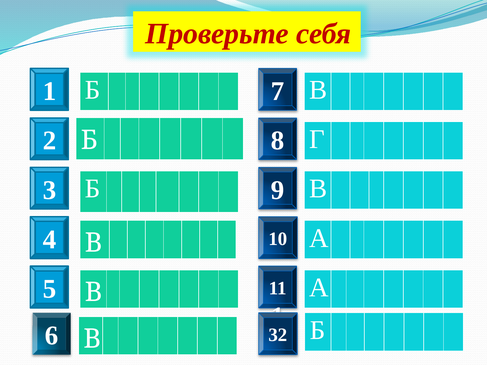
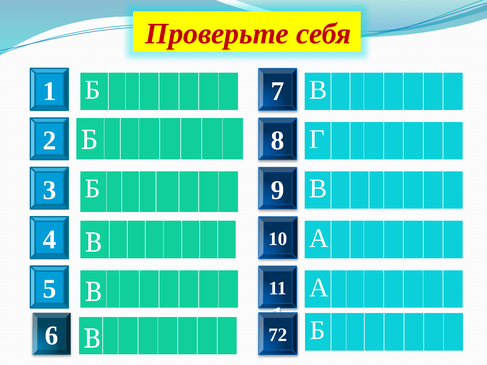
32: 32 -> 72
